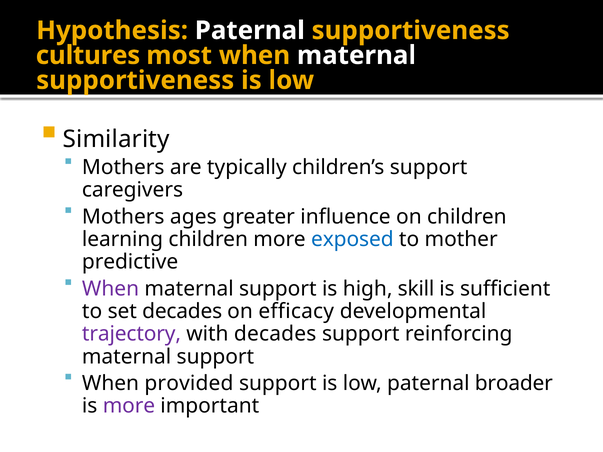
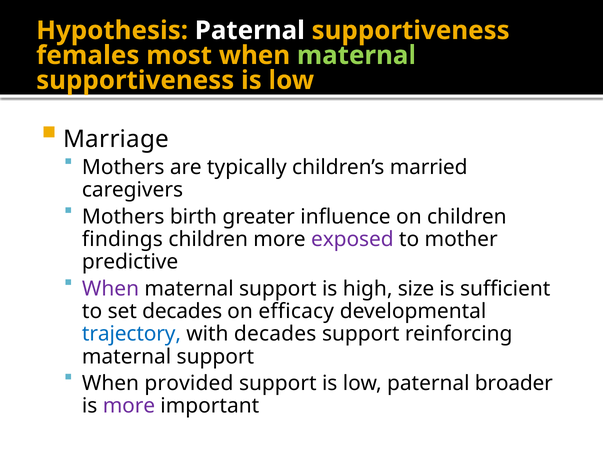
cultures: cultures -> females
maternal at (356, 55) colour: white -> light green
Similarity: Similarity -> Marriage
children’s support: support -> married
ages: ages -> birth
learning: learning -> findings
exposed colour: blue -> purple
skill: skill -> size
trajectory colour: purple -> blue
